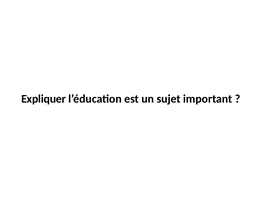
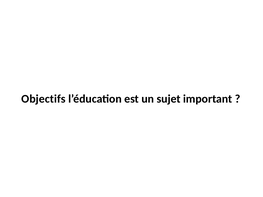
Expliquer: Expliquer -> Objectifs
